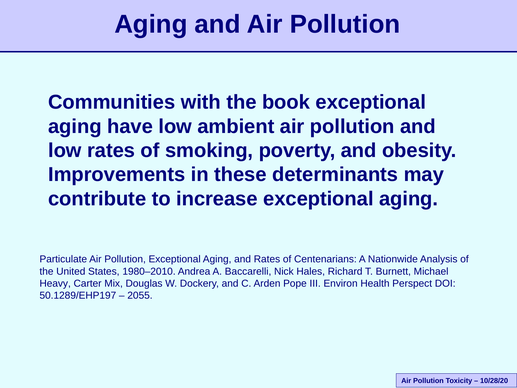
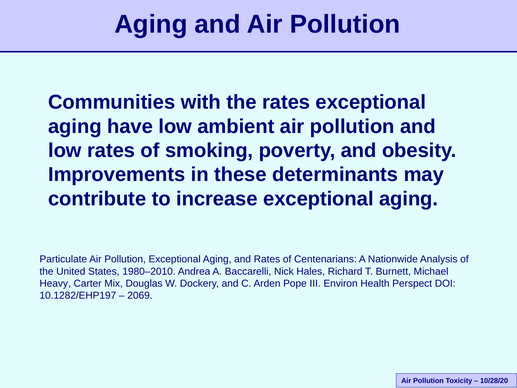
the book: book -> rates
50.1289/EHP197: 50.1289/EHP197 -> 10.1282/EHP197
2055: 2055 -> 2069
